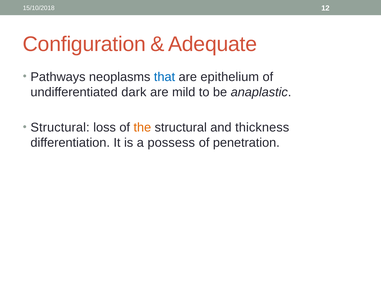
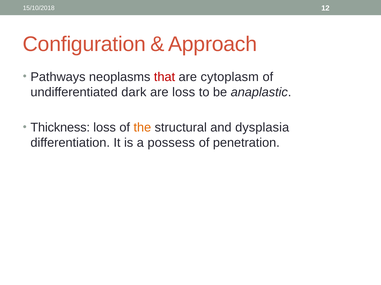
Adequate: Adequate -> Approach
that colour: blue -> red
epithelium: epithelium -> cytoplasm
are mild: mild -> loss
Structural at (60, 128): Structural -> Thickness
thickness: thickness -> dysplasia
